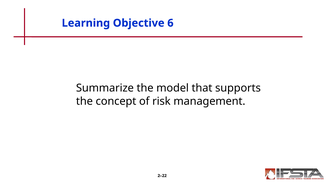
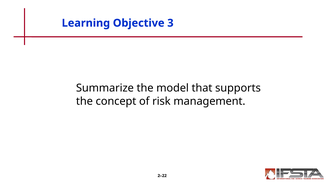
6: 6 -> 3
